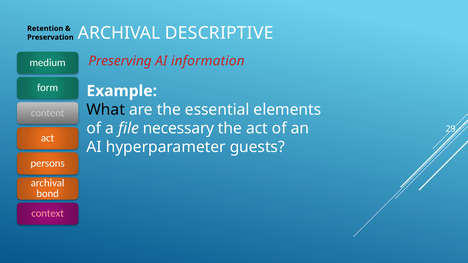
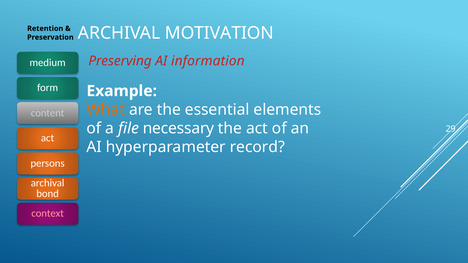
DESCRIPTIVE: DESCRIPTIVE -> MOTIVATION
What colour: black -> orange
guests: guests -> record
